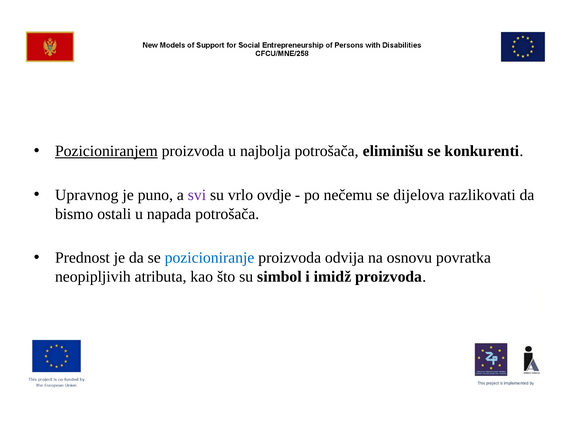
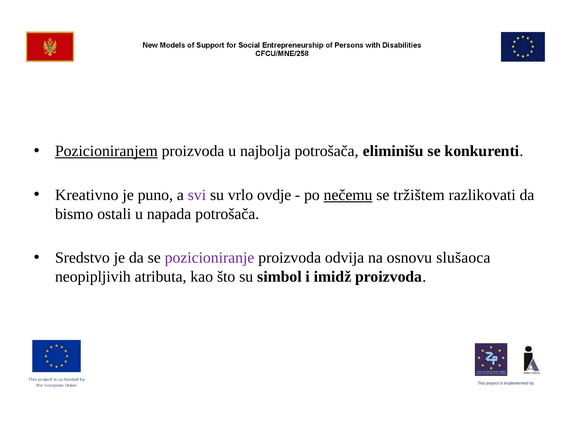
Upravnog: Upravnog -> Kreativno
nečemu underline: none -> present
dijelova: dijelova -> tržištem
Prednost: Prednost -> Sredstvo
pozicioniranje colour: blue -> purple
povratka: povratka -> slušaoca
